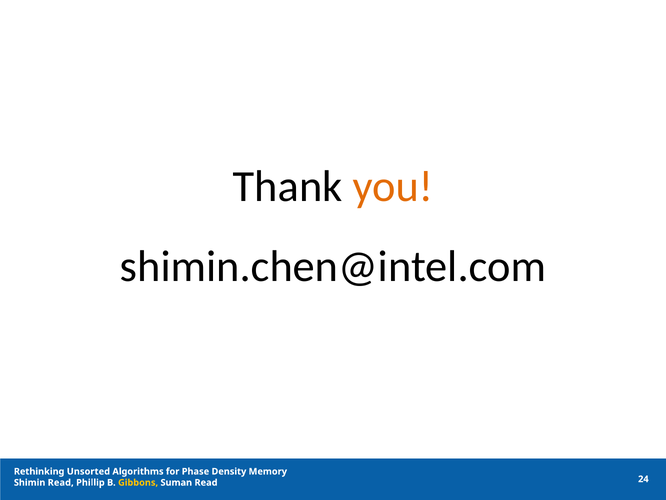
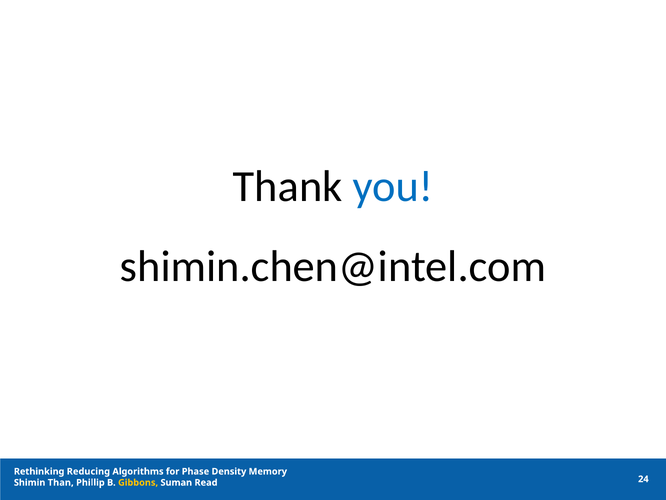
you colour: orange -> blue
Unsorted: Unsorted -> Reducing
Shimin Read: Read -> Than
